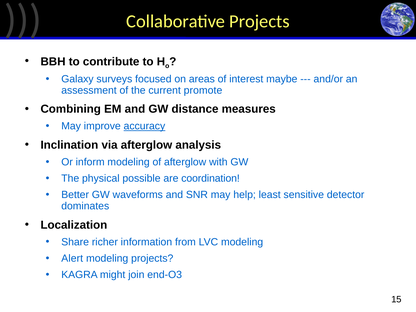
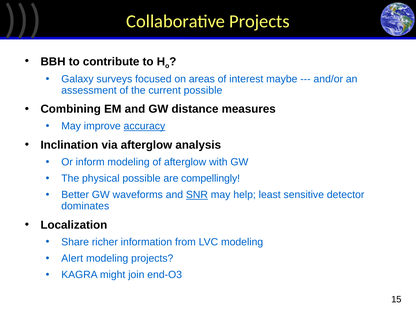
current promote: promote -> possible
coordination: coordination -> compellingly
SNR underline: none -> present
